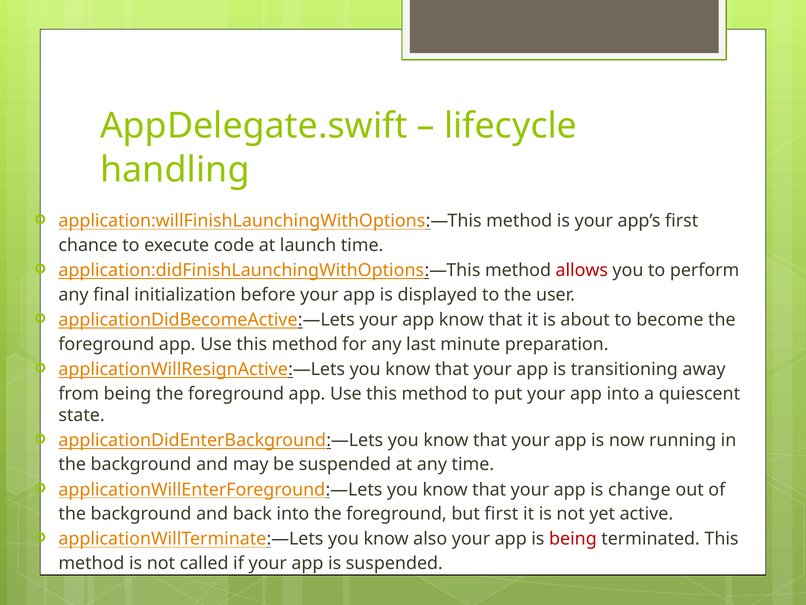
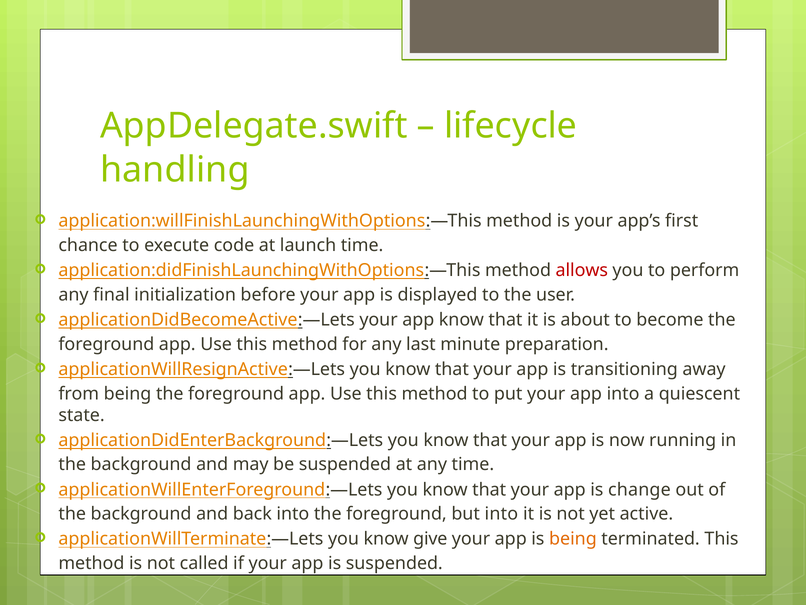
but first: first -> into
also: also -> give
being at (573, 539) colour: red -> orange
